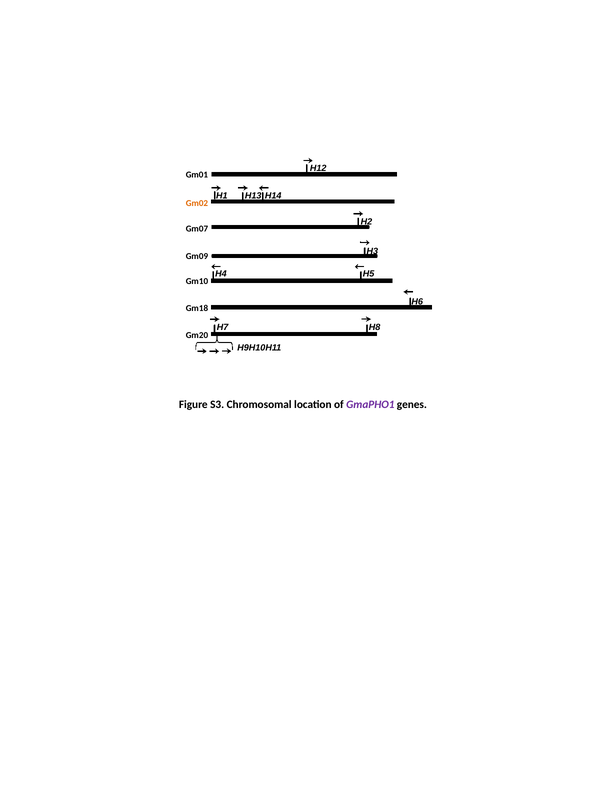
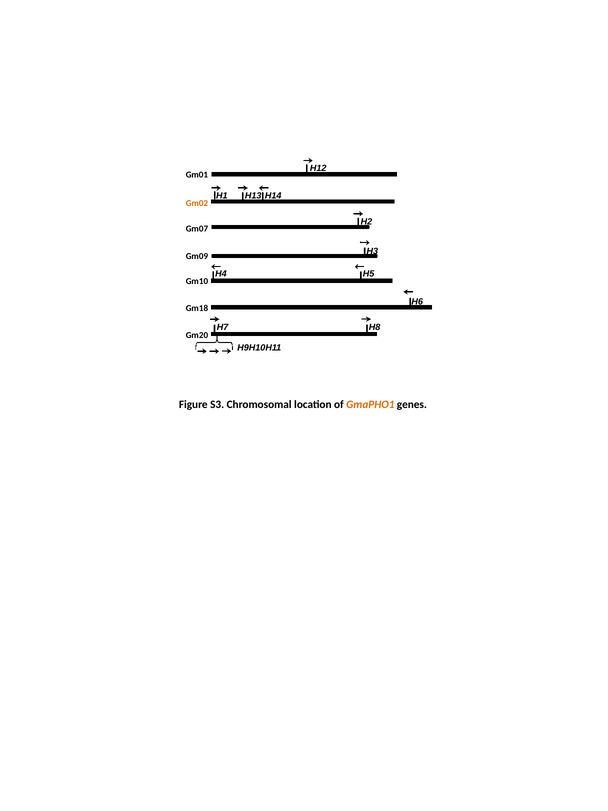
GmaPHO1 colour: purple -> orange
